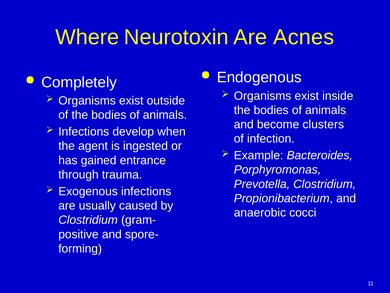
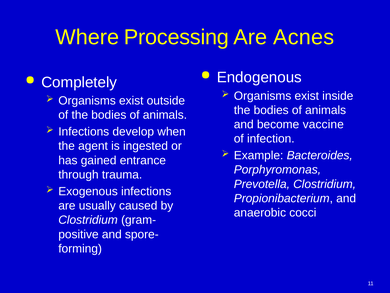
Neurotoxin: Neurotoxin -> Processing
clusters: clusters -> vaccine
